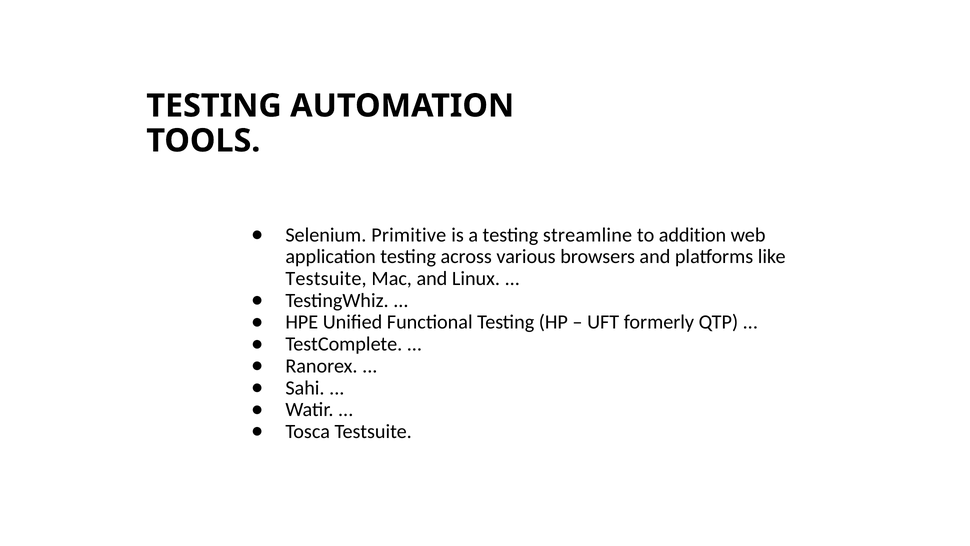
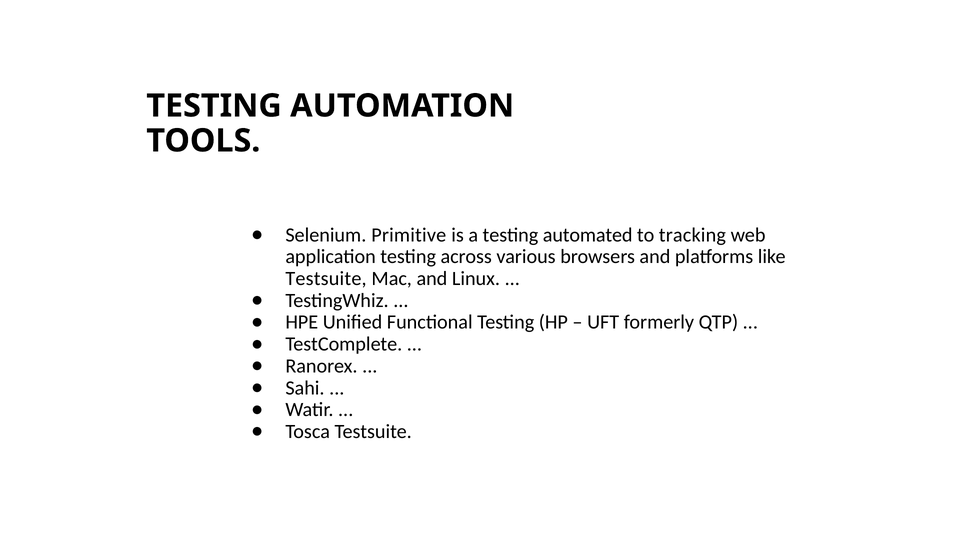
streamline: streamline -> automated
addition: addition -> tracking
